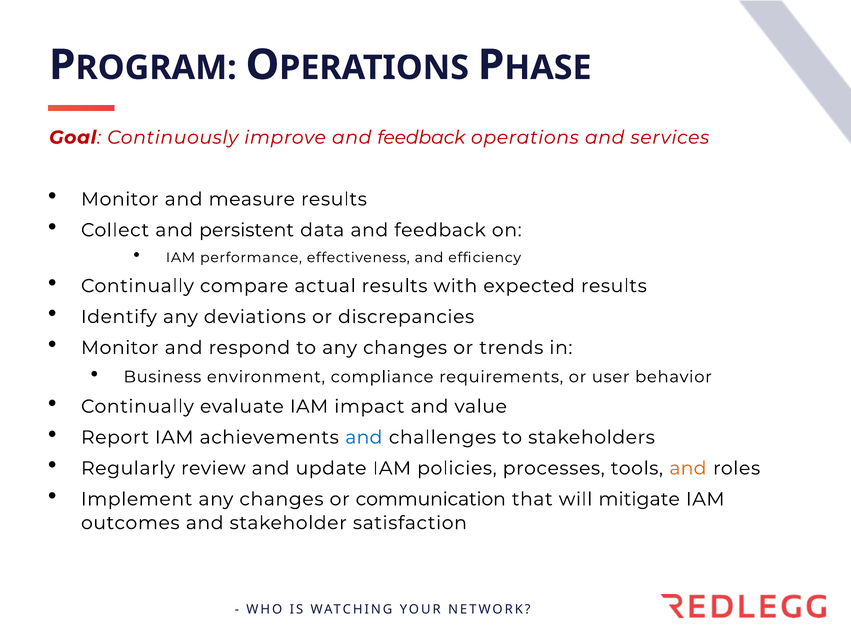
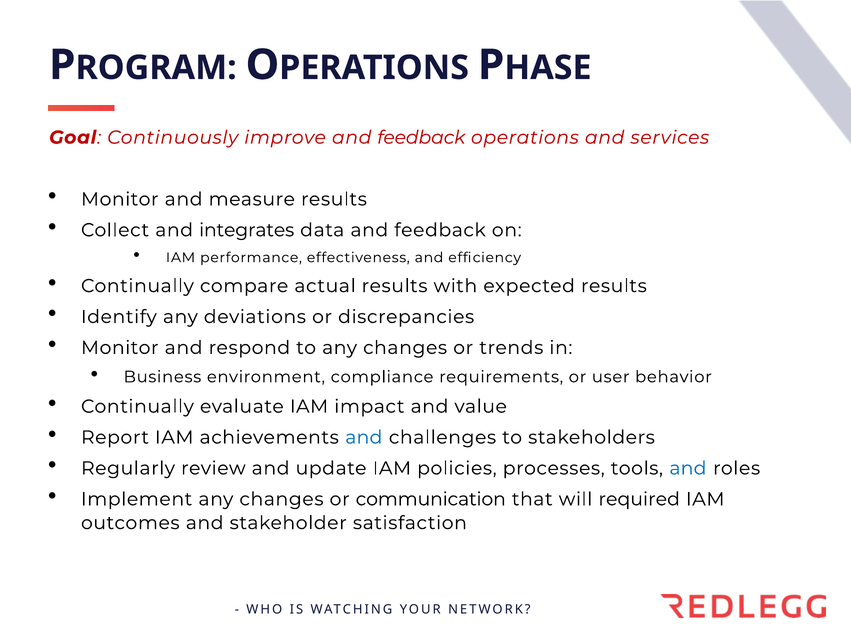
persistent: persistent -> integrates
and at (688, 468) colour: orange -> blue
mitigate: mitigate -> required
